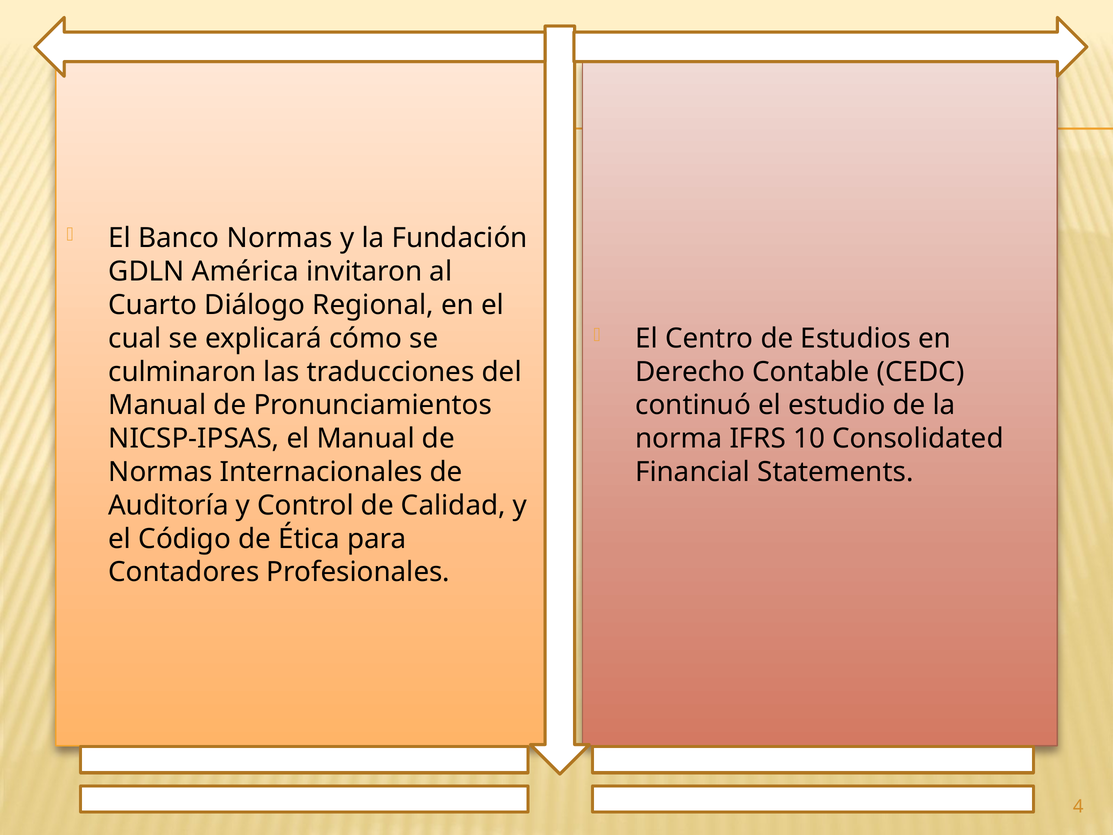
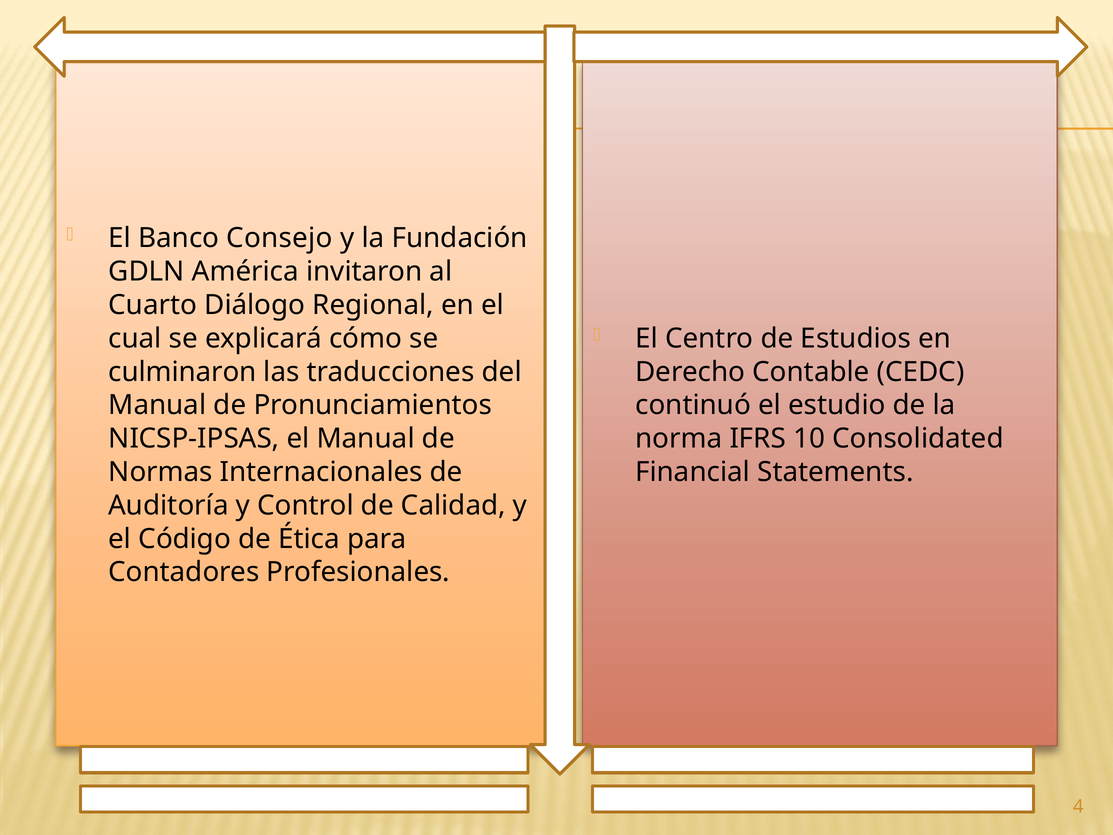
Banco Normas: Normas -> Consejo
